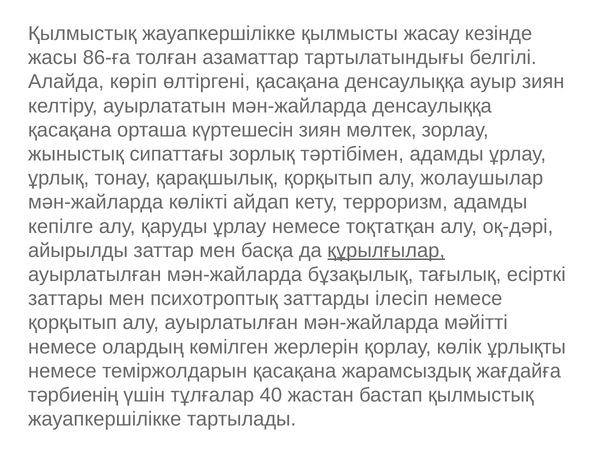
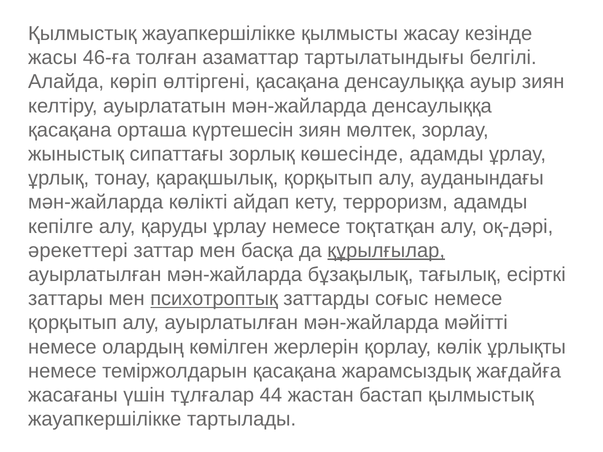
86-ға: 86-ға -> 46-ға
тәртібімен: тәртібімен -> көшесінде
жолаушылар: жолаушылар -> ауданындағы
айырылды: айырылды -> әрекеттері
психотроптық underline: none -> present
ілесіп: ілесіп -> соғыс
тәрбиенің: тәрбиенің -> жасағаны
40: 40 -> 44
